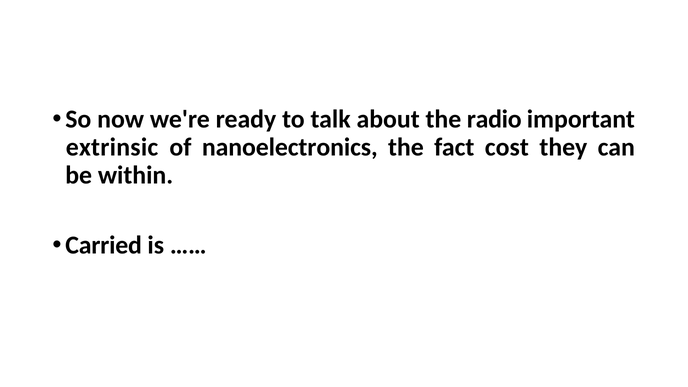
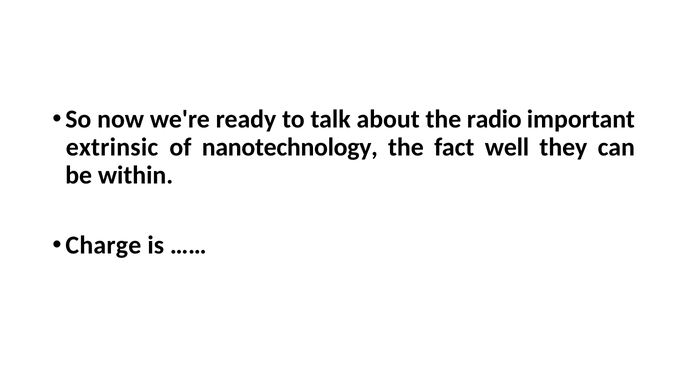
nanoelectronics: nanoelectronics -> nanotechnology
cost: cost -> well
Carried: Carried -> Charge
